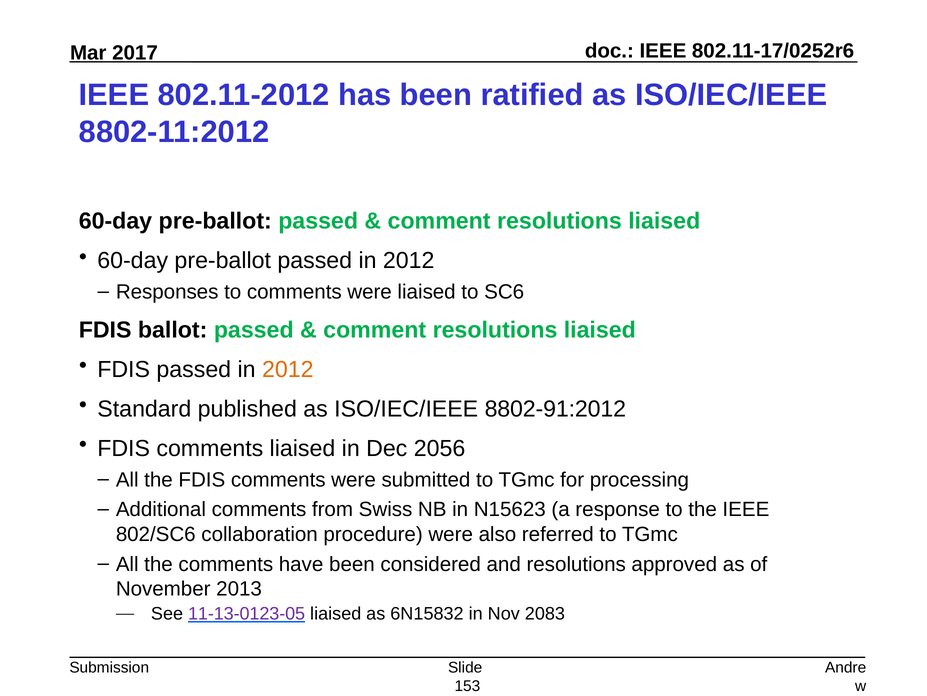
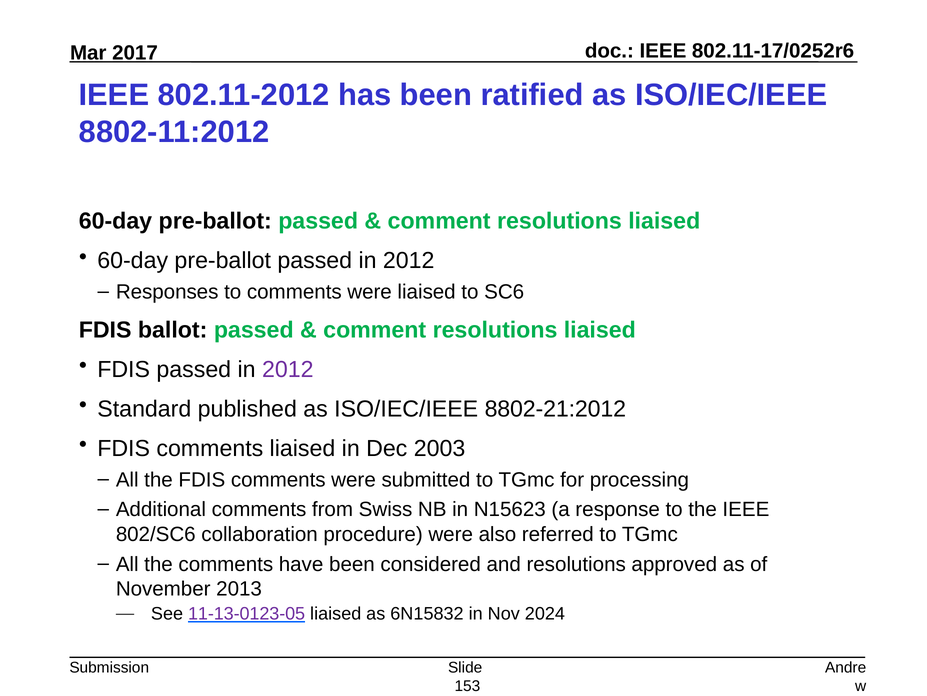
2012 at (288, 369) colour: orange -> purple
8802-91:2012: 8802-91:2012 -> 8802-21:2012
2056: 2056 -> 2003
2083: 2083 -> 2024
